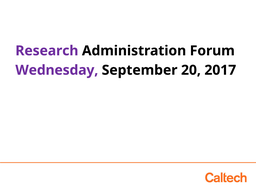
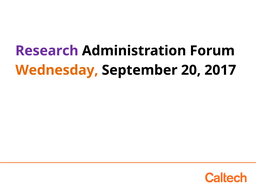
Wednesday colour: purple -> orange
